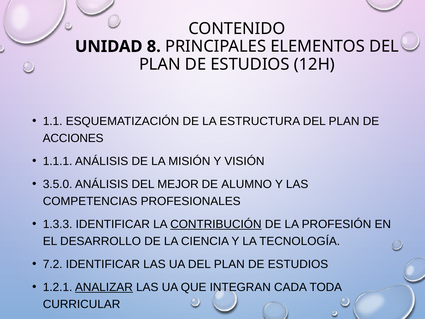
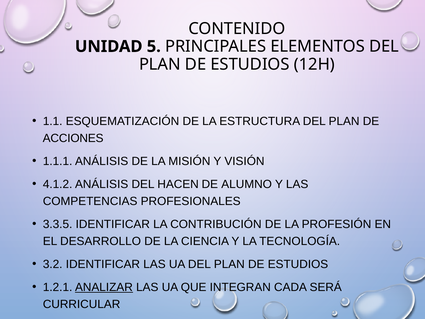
8: 8 -> 5
3.5.0: 3.5.0 -> 4.1.2
MEJOR: MEJOR -> HACEN
1.3.3: 1.3.3 -> 3.3.5
CONTRIBUCIÓN underline: present -> none
7.2: 7.2 -> 3.2
TODA: TODA -> SERÁ
